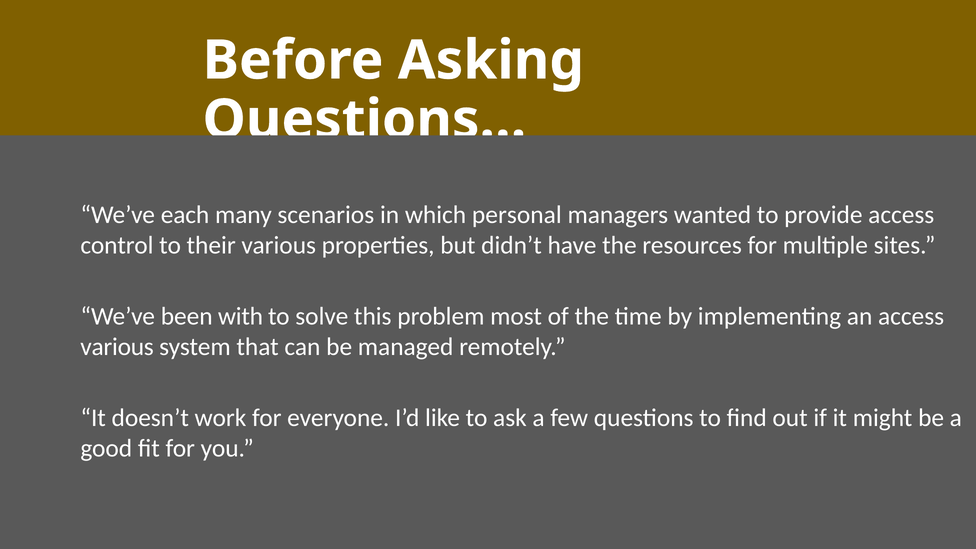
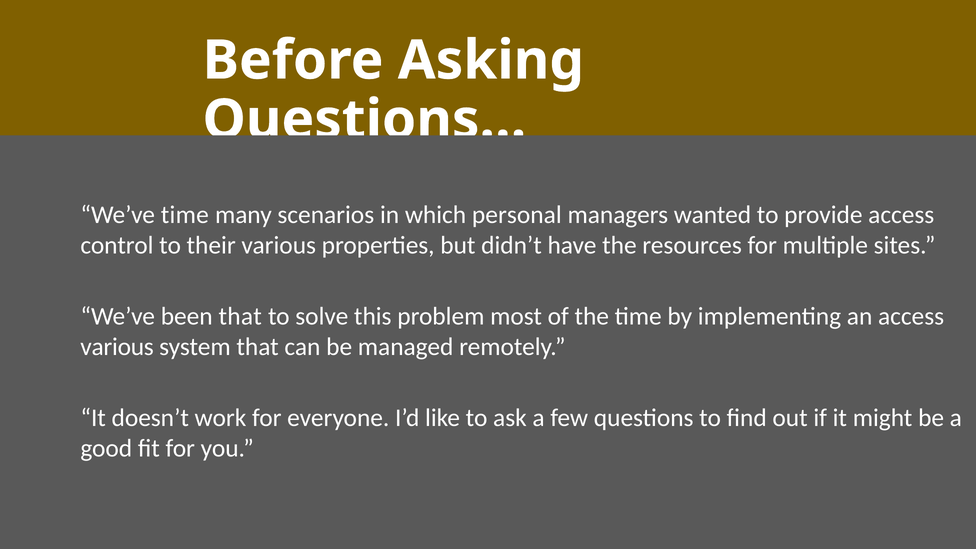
We’ve each: each -> time
been with: with -> that
